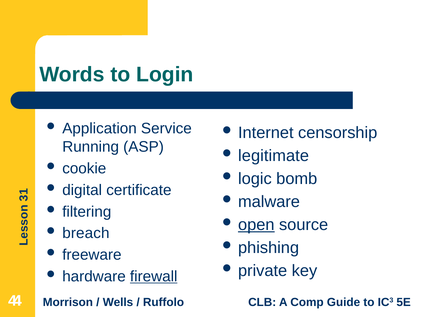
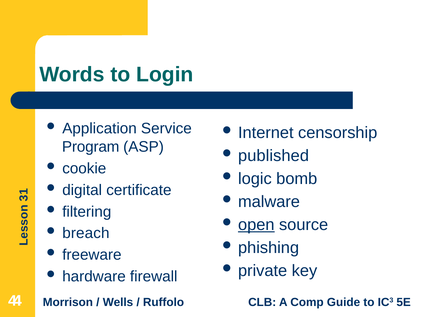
Running: Running -> Program
legitimate: legitimate -> published
firewall underline: present -> none
